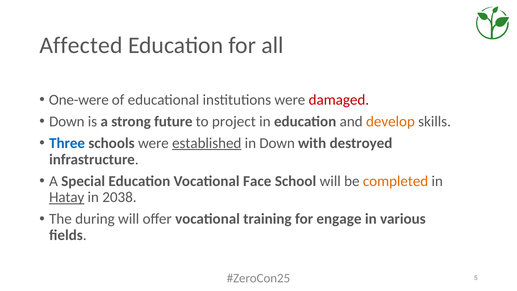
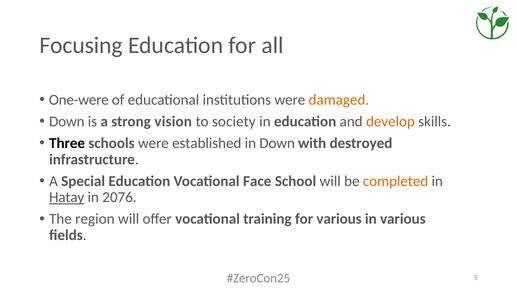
Affected: Affected -> Focusing
damaged colour: red -> orange
future: future -> vision
project: project -> society
Three colour: blue -> black
established underline: present -> none
2038: 2038 -> 2076
during: during -> region
for engage: engage -> various
